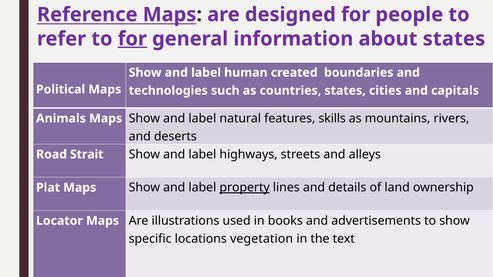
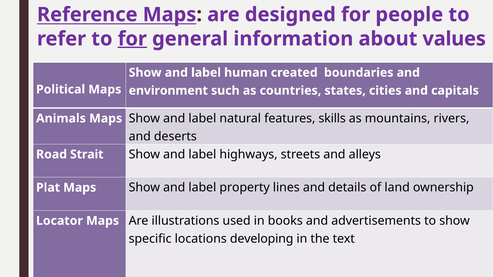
about states: states -> values
technologies: technologies -> environment
property underline: present -> none
vegetation: vegetation -> developing
